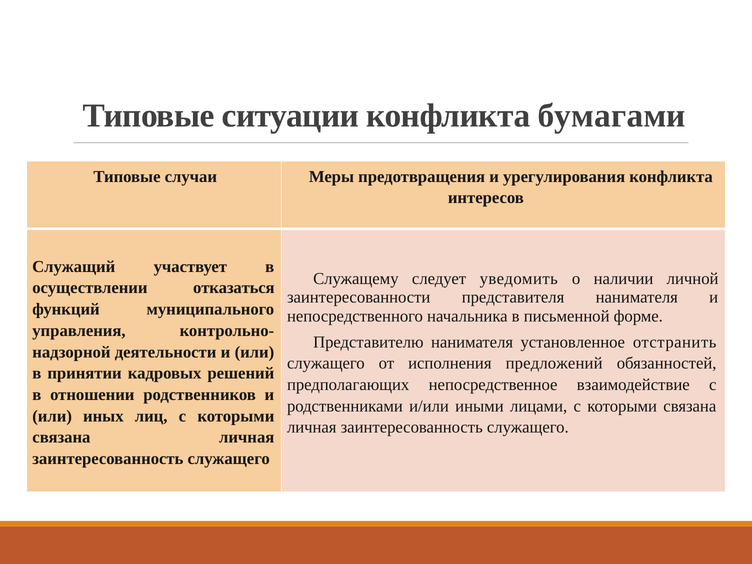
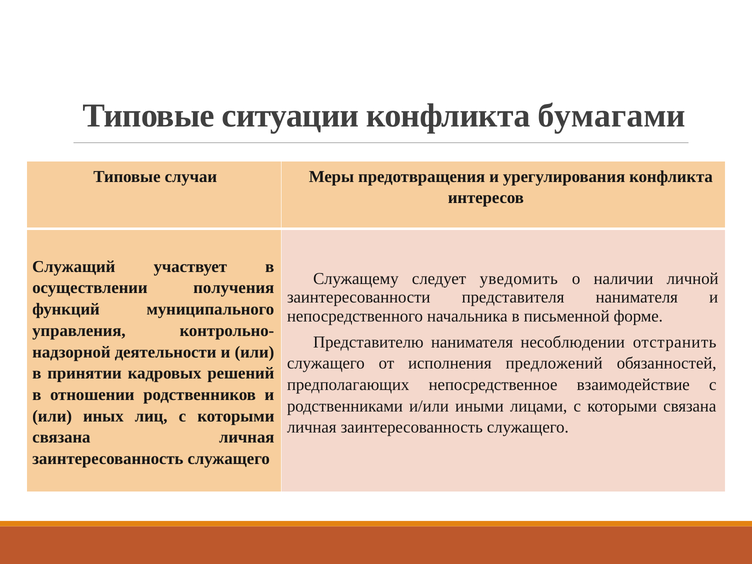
отказаться: отказаться -> получения
установленное: установленное -> несоблюдении
